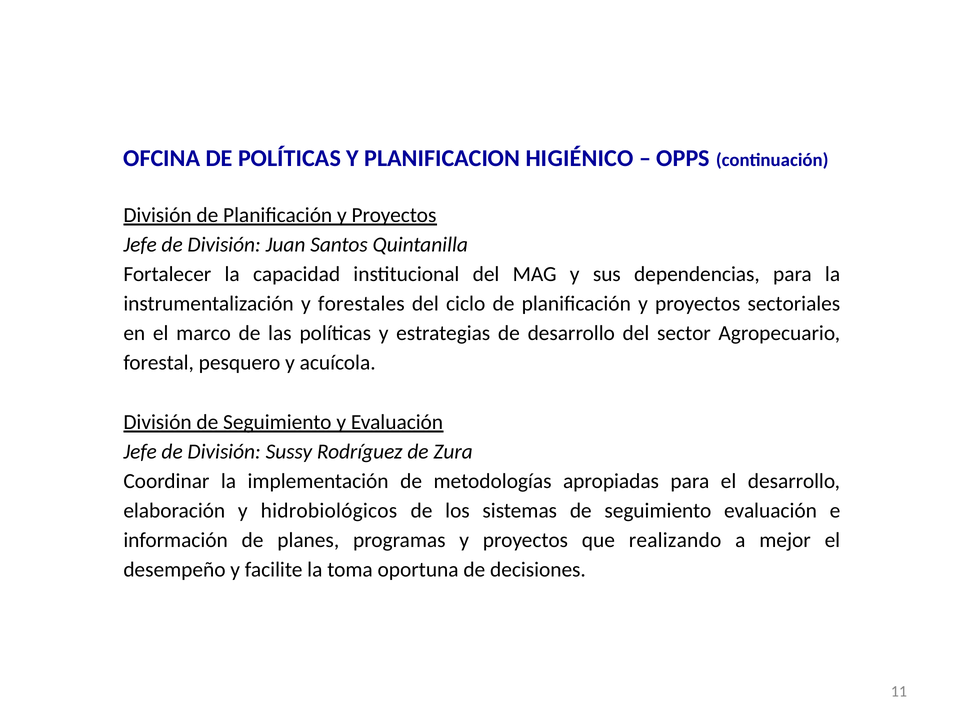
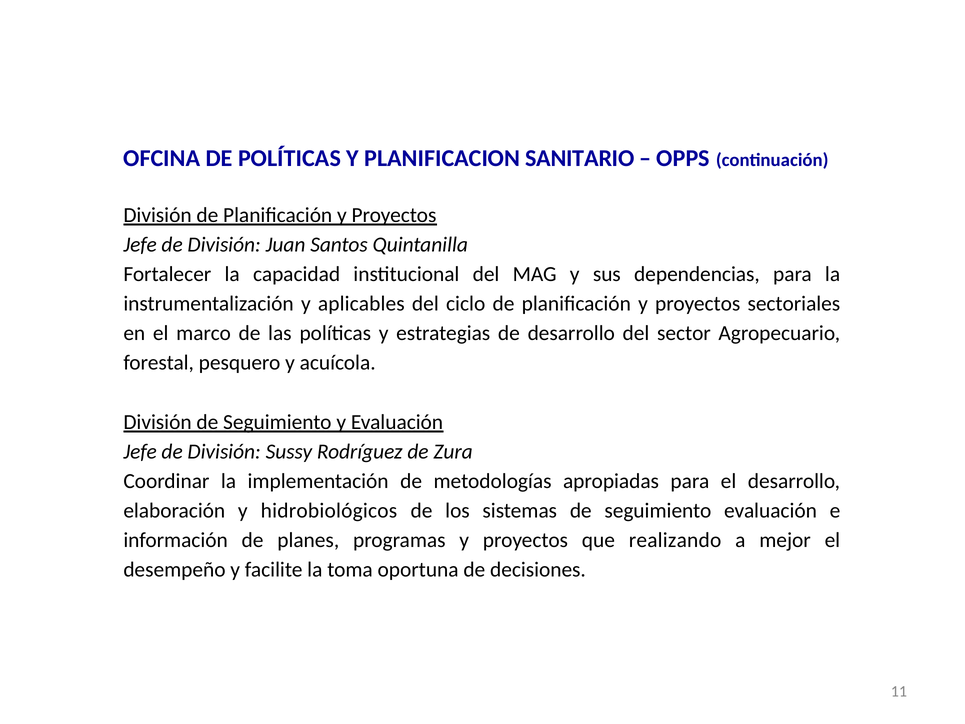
HIGIÉNICO: HIGIÉNICO -> SANITARIO
forestales: forestales -> aplicables
